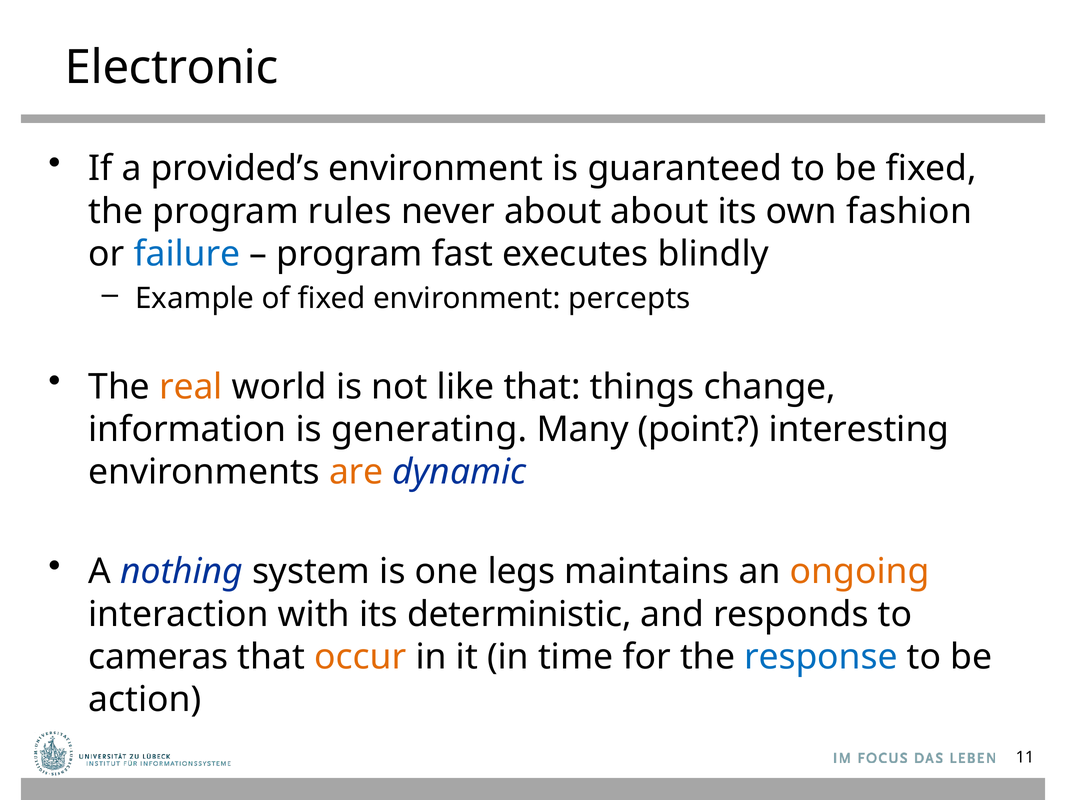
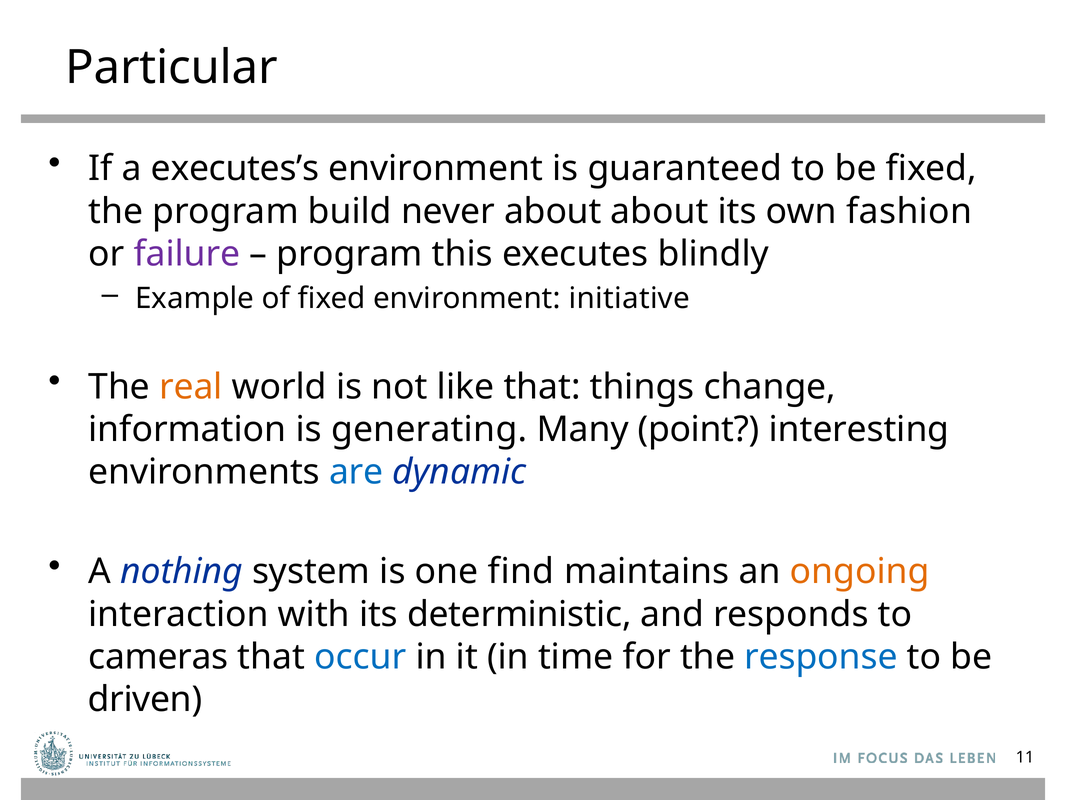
Electronic: Electronic -> Particular
provided’s: provided’s -> executes’s
rules: rules -> build
failure colour: blue -> purple
fast: fast -> this
percepts: percepts -> initiative
are colour: orange -> blue
legs: legs -> find
occur colour: orange -> blue
action: action -> driven
